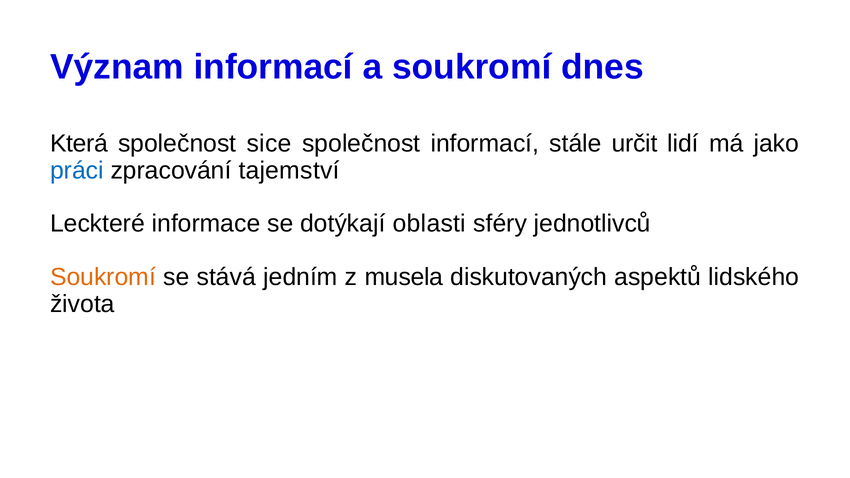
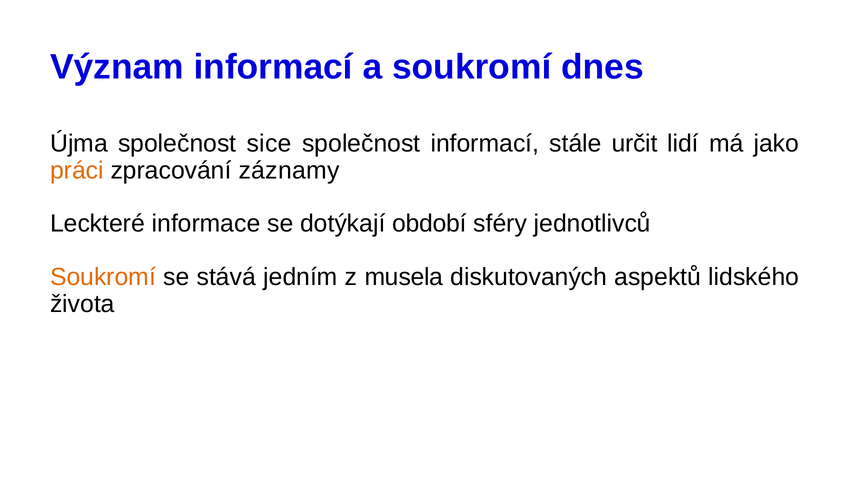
Která: Která -> Újma
práci colour: blue -> orange
tajemství: tajemství -> záznamy
oblasti: oblasti -> období
